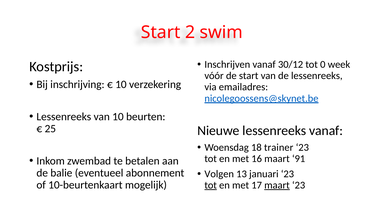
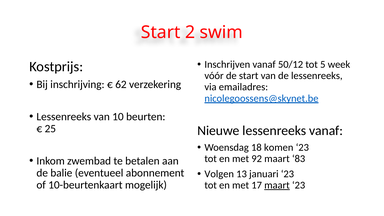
30/12: 30/12 -> 50/12
0: 0 -> 5
10 at (121, 84): 10 -> 62
trainer: trainer -> komen
16: 16 -> 92
91: 91 -> 83
tot at (211, 185) underline: present -> none
